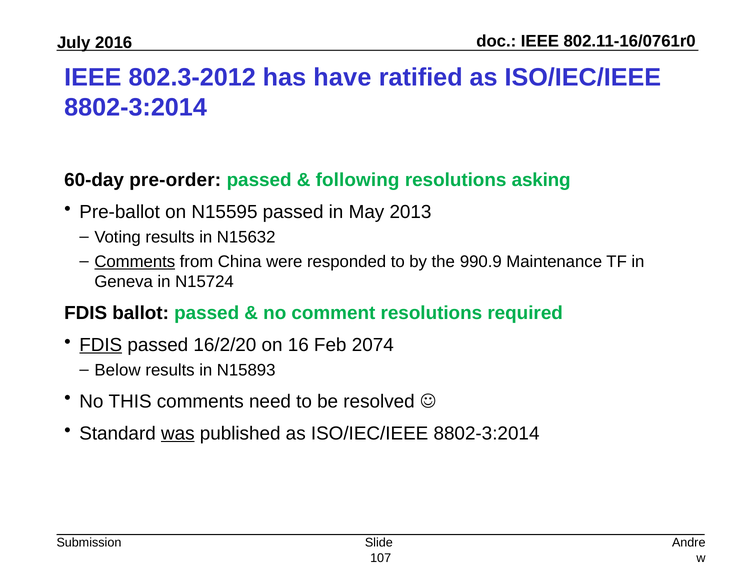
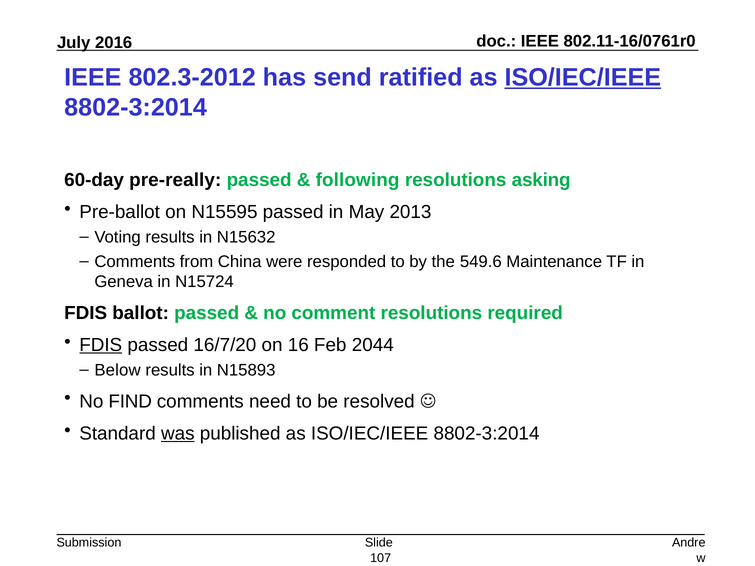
have: have -> send
ISO/IEC/IEEE at (583, 77) underline: none -> present
pre-order: pre-order -> pre-really
Comments at (135, 262) underline: present -> none
990.9: 990.9 -> 549.6
16/2/20: 16/2/20 -> 16/7/20
2074: 2074 -> 2044
THIS: THIS -> FIND
